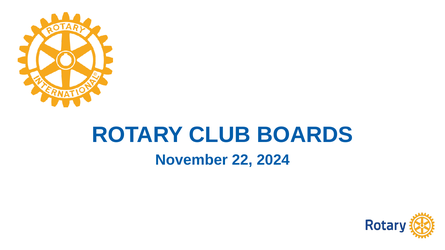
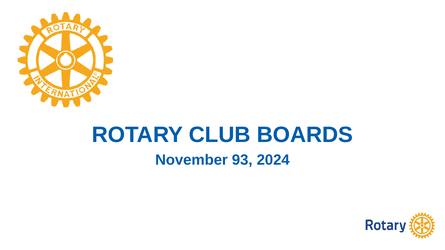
22: 22 -> 93
